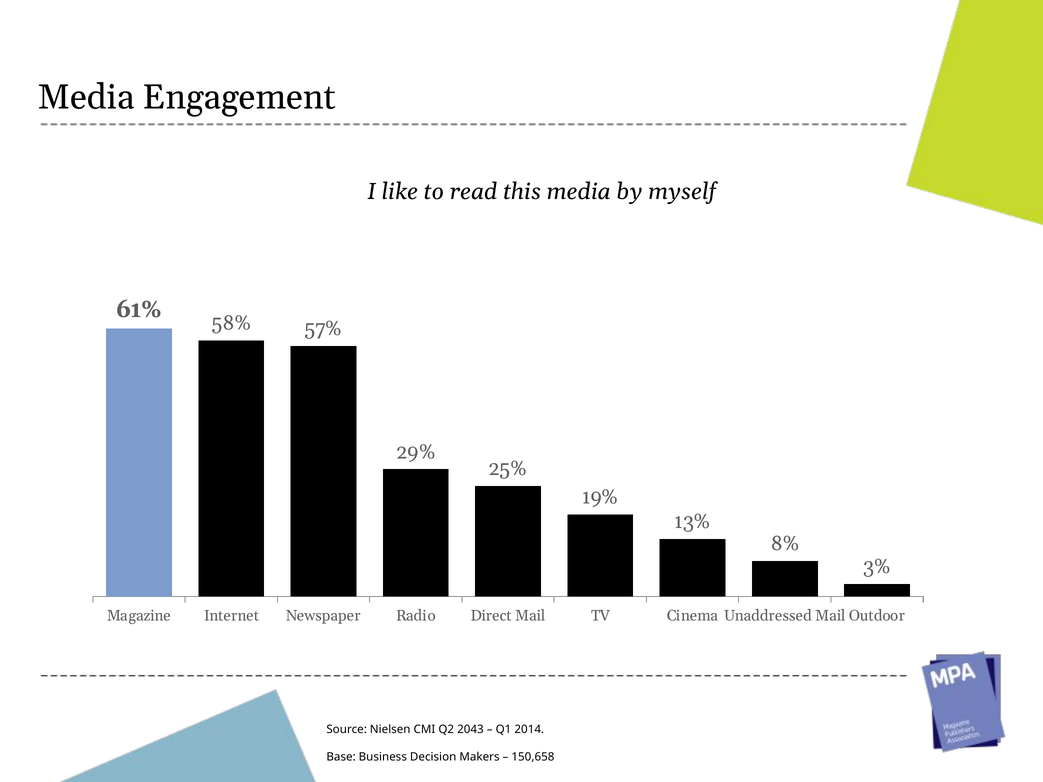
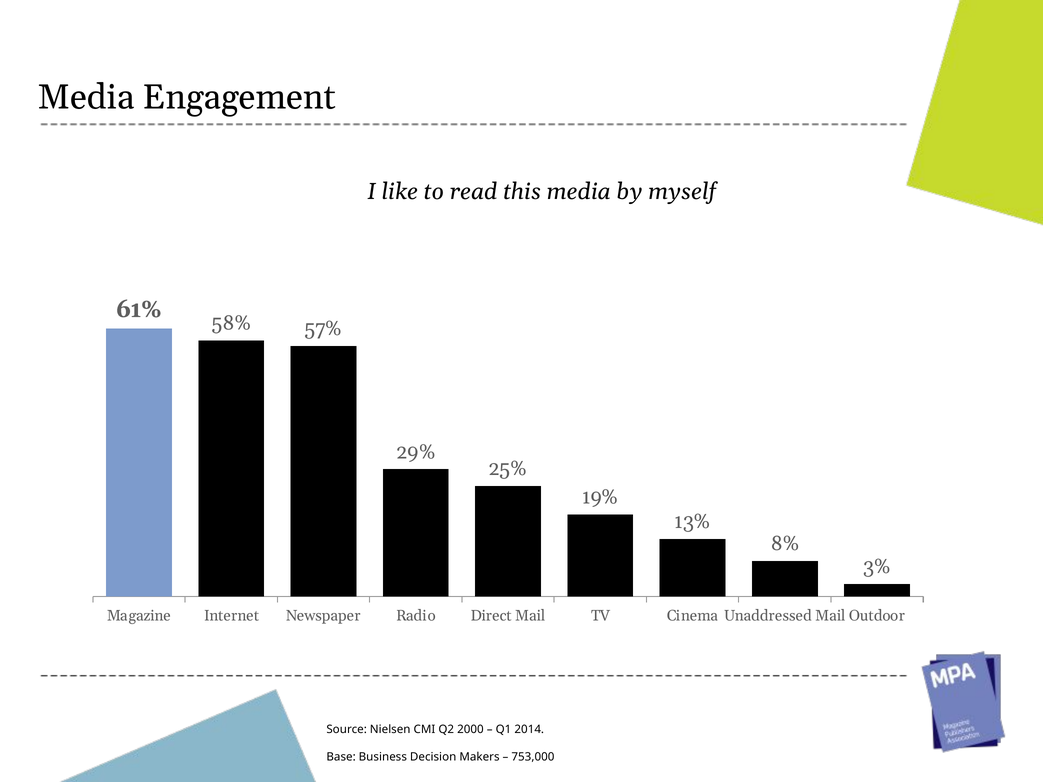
2043: 2043 -> 2000
150,658: 150,658 -> 753,000
